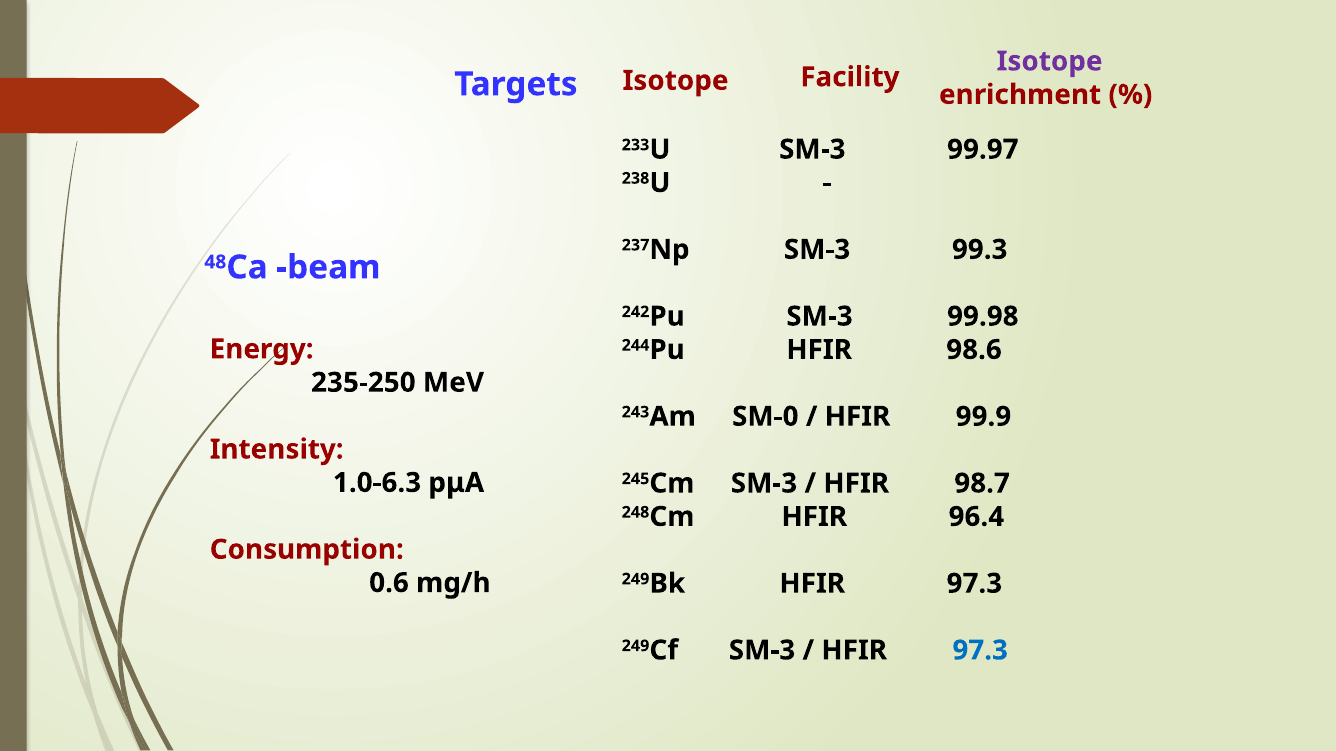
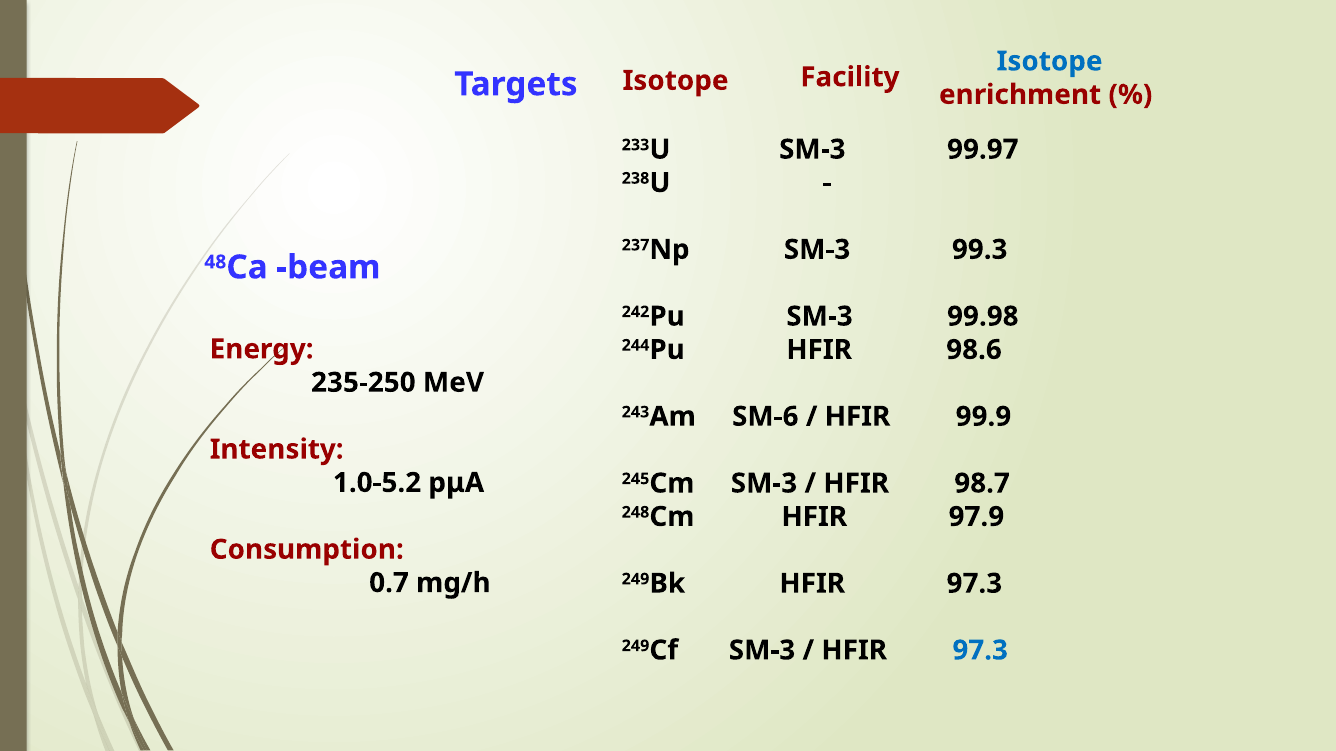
Isotope at (1050, 61) colour: purple -> blue
SM-0: SM-0 -> SM-6
1.0-6.3: 1.0-6.3 -> 1.0-5.2
96.4: 96.4 -> 97.9
0.6: 0.6 -> 0.7
